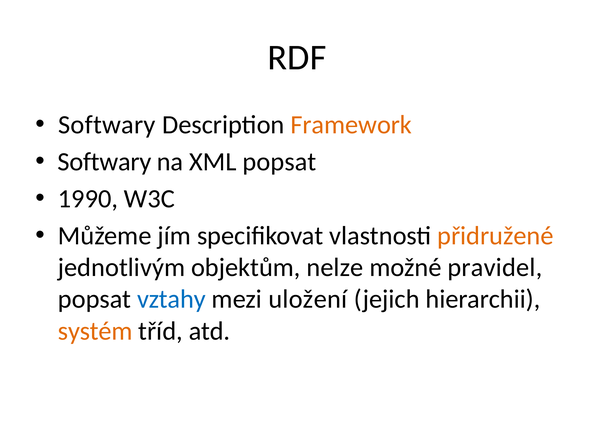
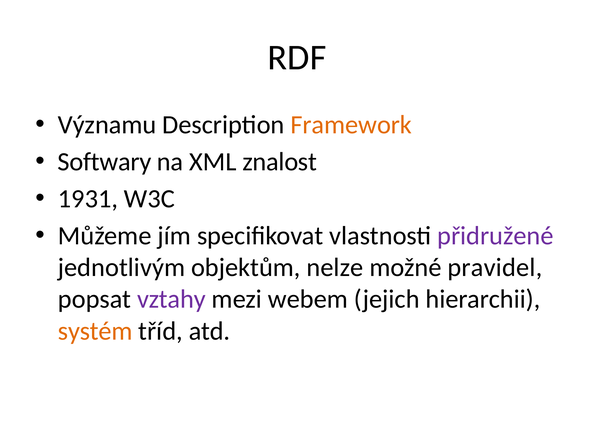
Softwary at (107, 125): Softwary -> Významu
XML popsat: popsat -> znalost
1990: 1990 -> 1931
přidružené colour: orange -> purple
vztahy colour: blue -> purple
uložení: uložení -> webem
